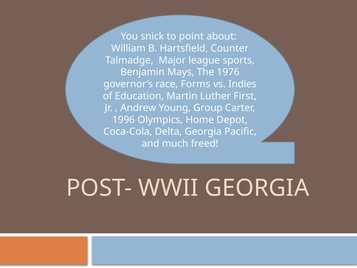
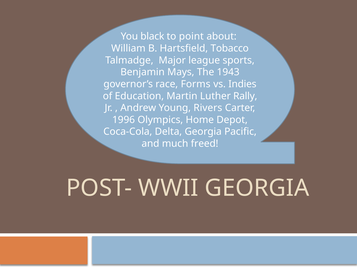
snick: snick -> black
Counter: Counter -> Tobacco
1976: 1976 -> 1943
First: First -> Rally
Group: Group -> Rivers
